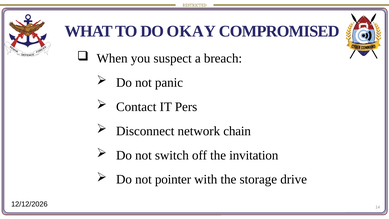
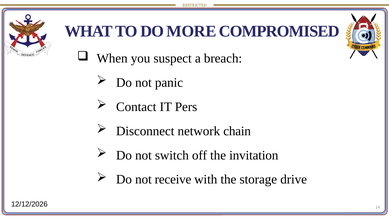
OKAY: OKAY -> MORE
pointer: pointer -> receive
